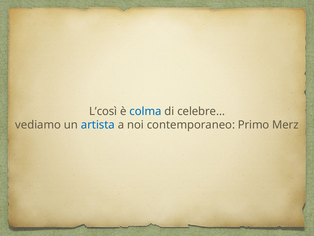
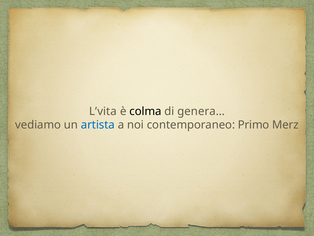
L’così: L’così -> L’vita
colma colour: blue -> black
celebre…: celebre… -> genera…
